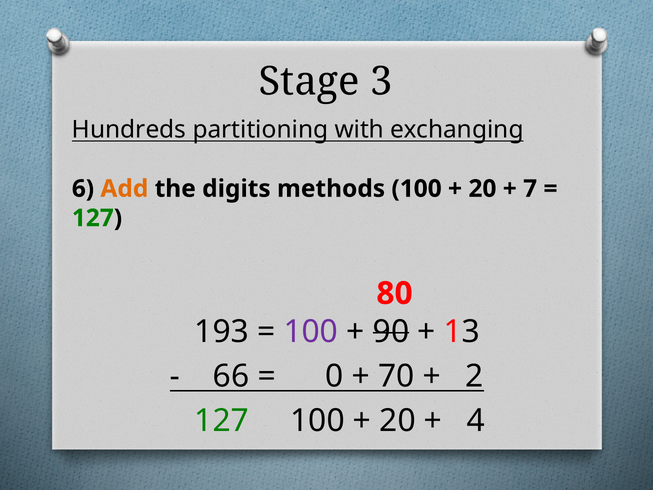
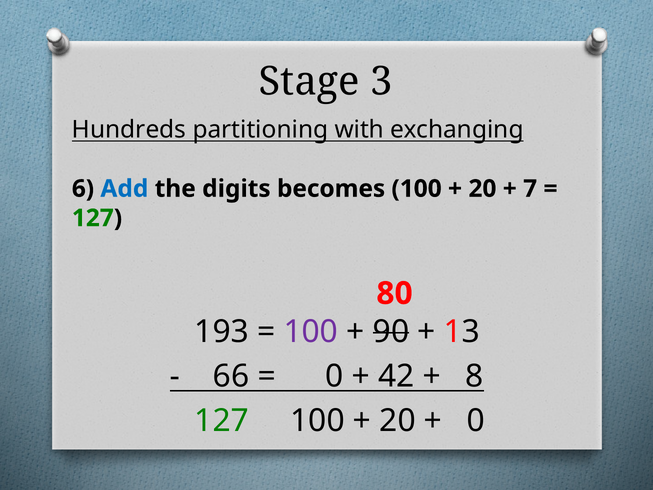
Add colour: orange -> blue
methods: methods -> becomes
70: 70 -> 42
2: 2 -> 8
4 at (476, 421): 4 -> 0
